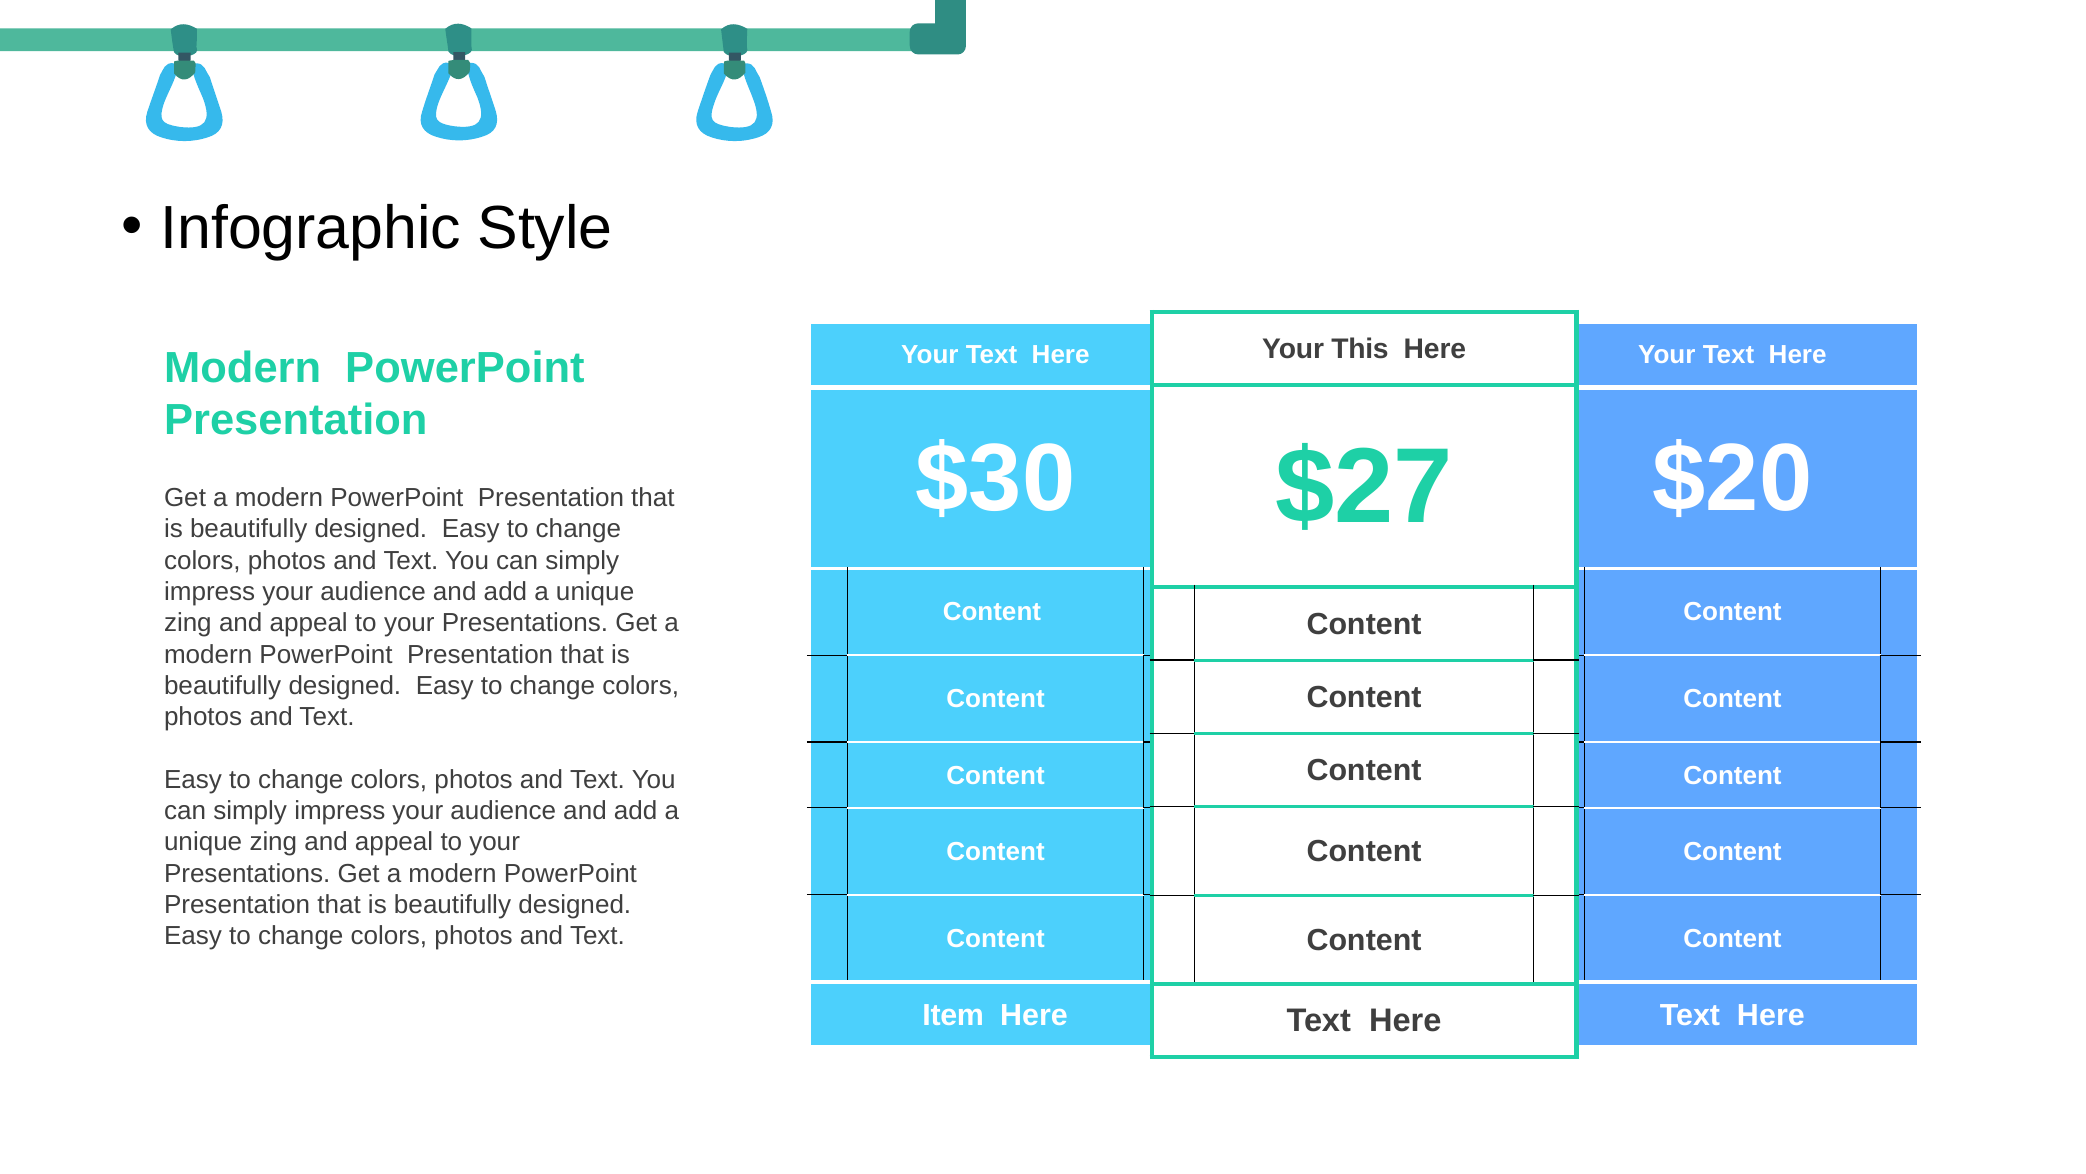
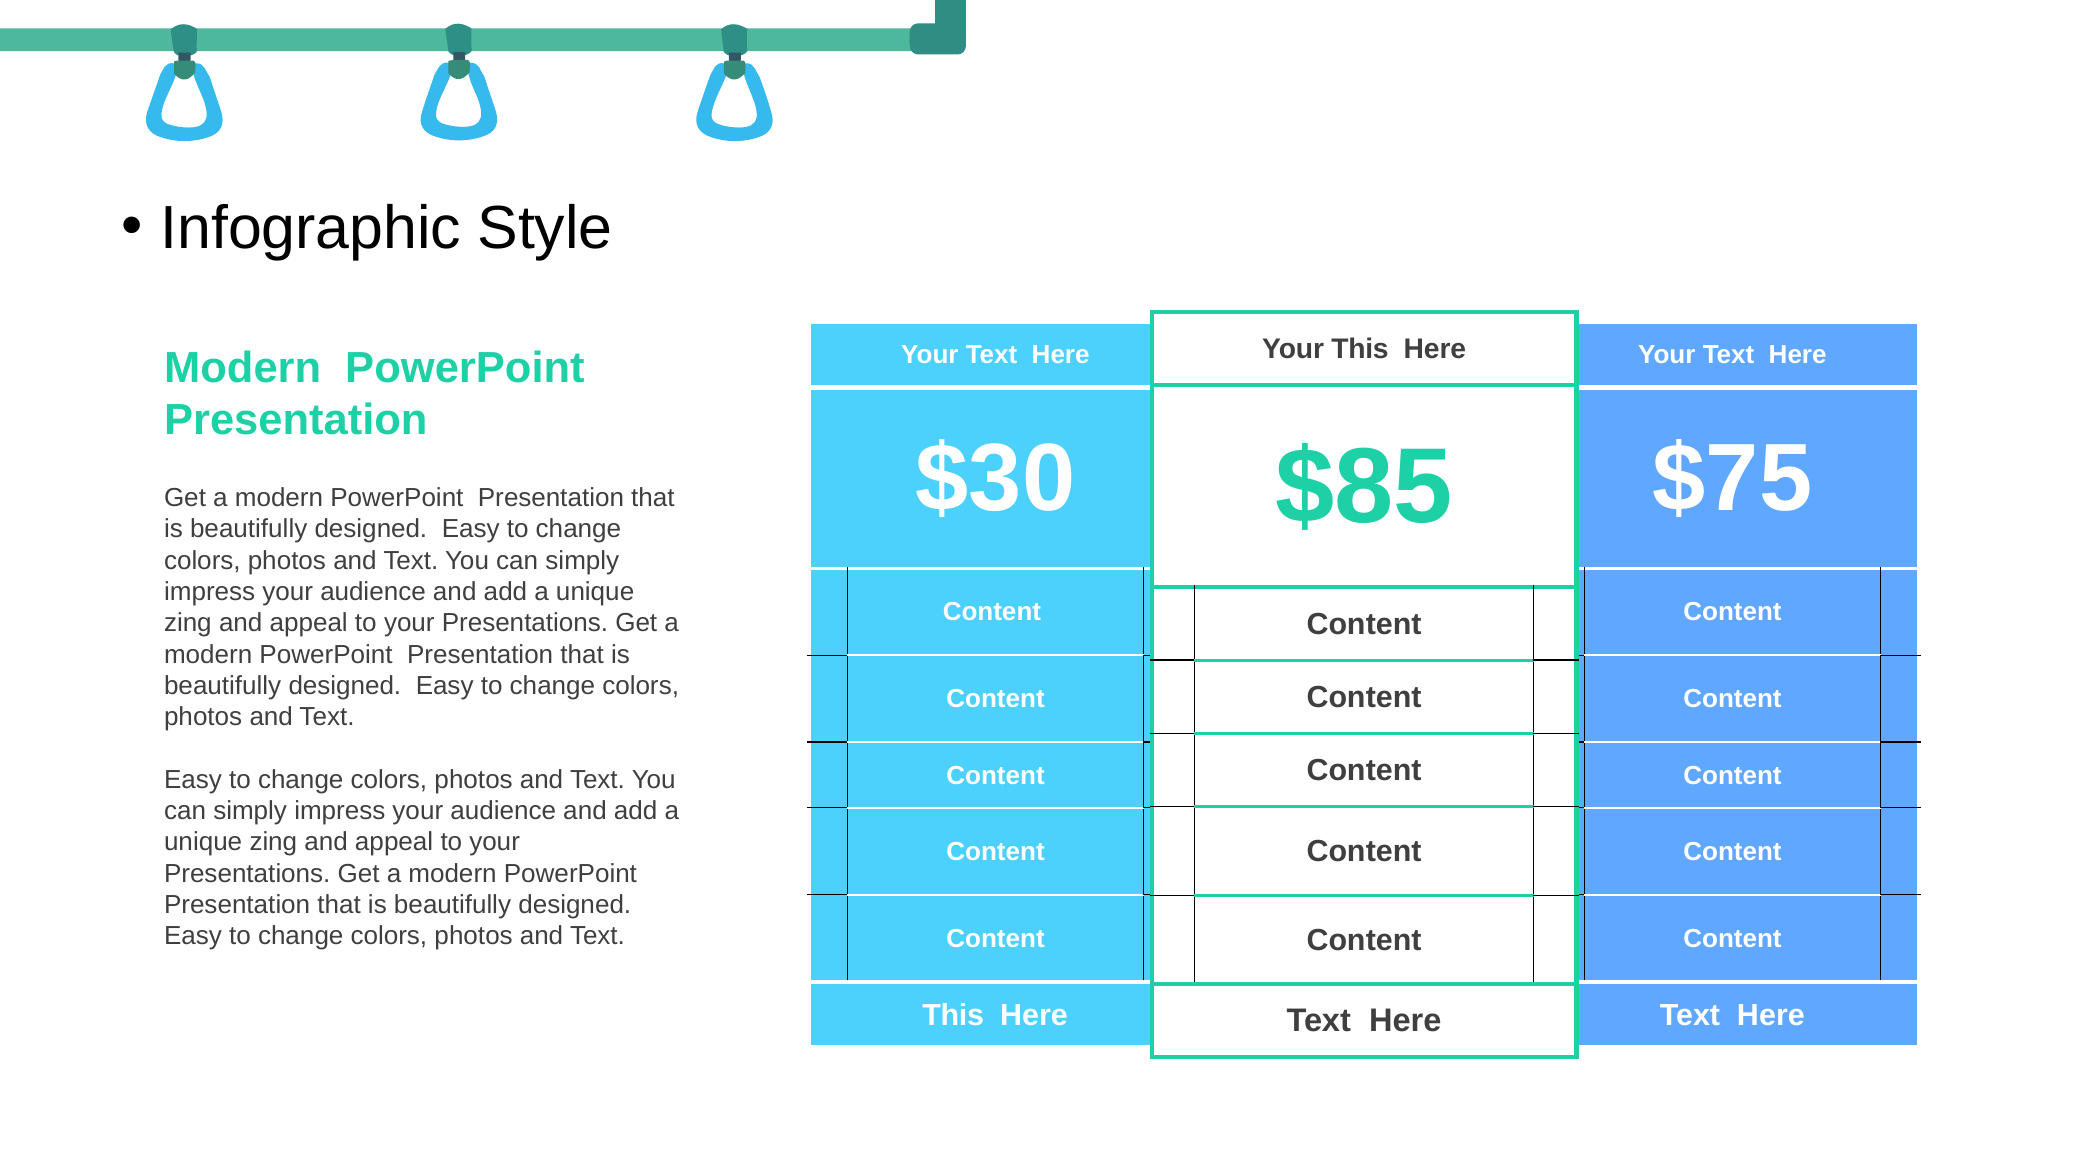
$20: $20 -> $75
$27: $27 -> $85
Item at (953, 1014): Item -> This
